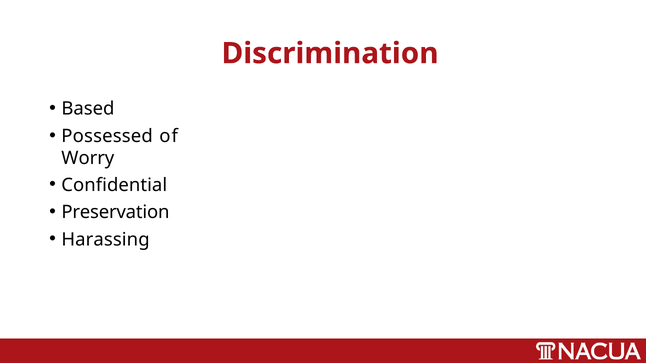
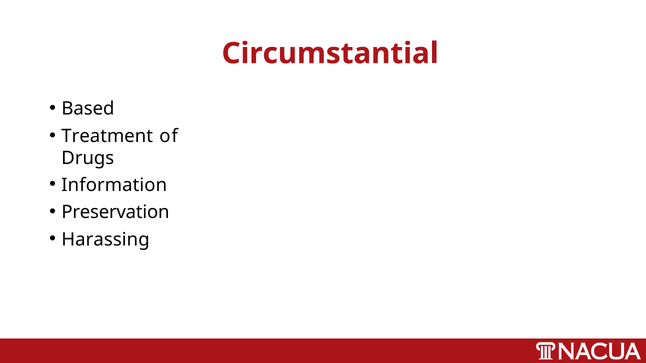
Discrimination: Discrimination -> Circumstantial
Possessed: Possessed -> Treatment
Worry: Worry -> Drugs
Confidential: Confidential -> Information
